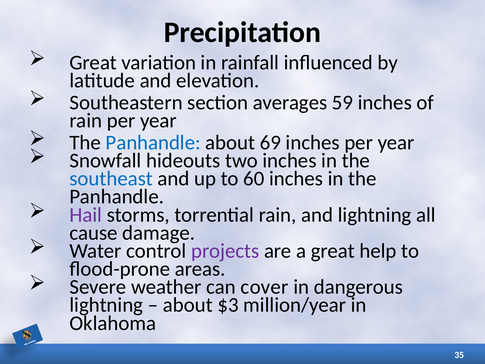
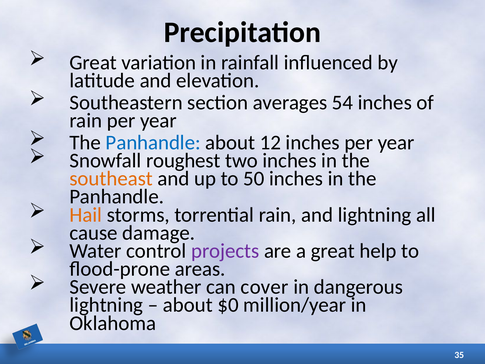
59: 59 -> 54
69: 69 -> 12
hideouts: hideouts -> roughest
southeast colour: blue -> orange
60: 60 -> 50
Hail colour: purple -> orange
$3: $3 -> $0
